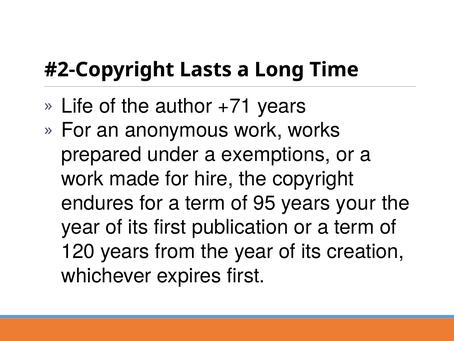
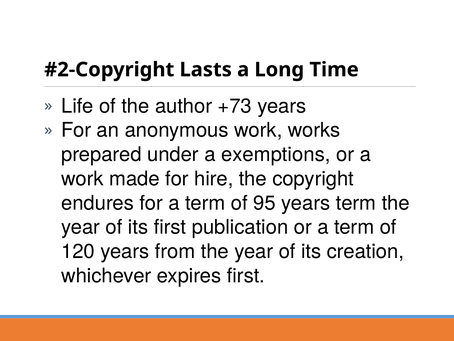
+71: +71 -> +73
years your: your -> term
